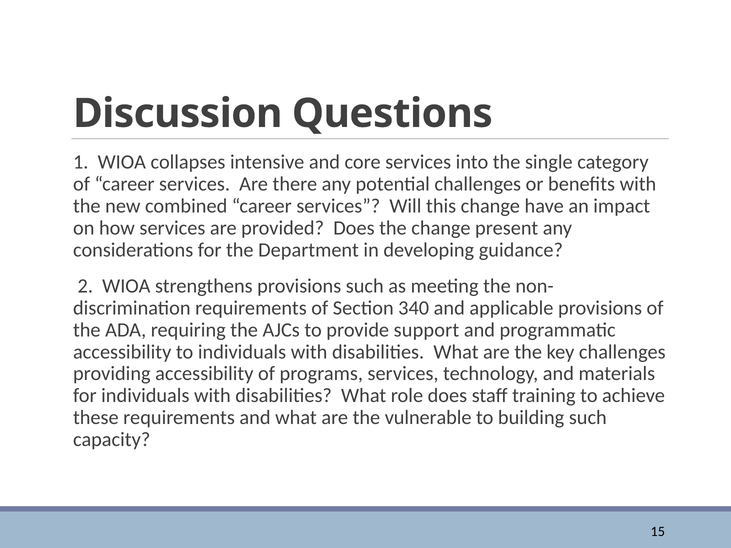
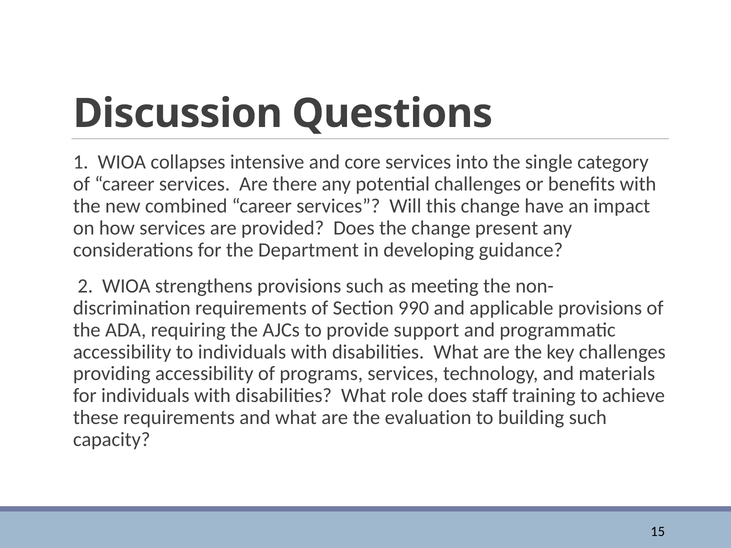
340: 340 -> 990
vulnerable: vulnerable -> evaluation
